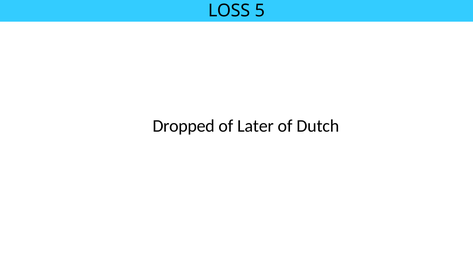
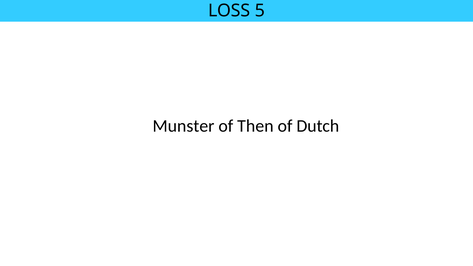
Dropped: Dropped -> Munster
Later: Later -> Then
